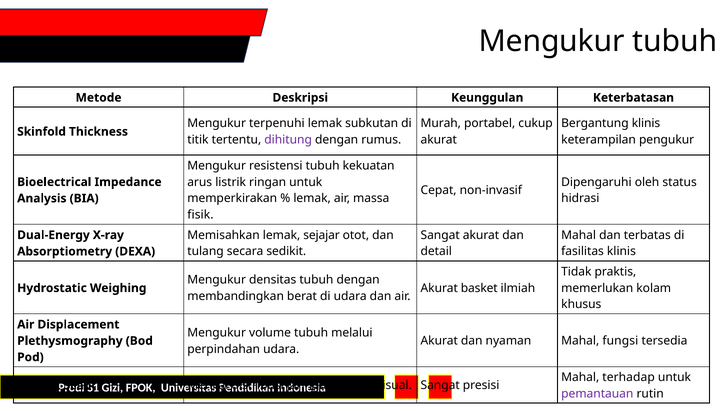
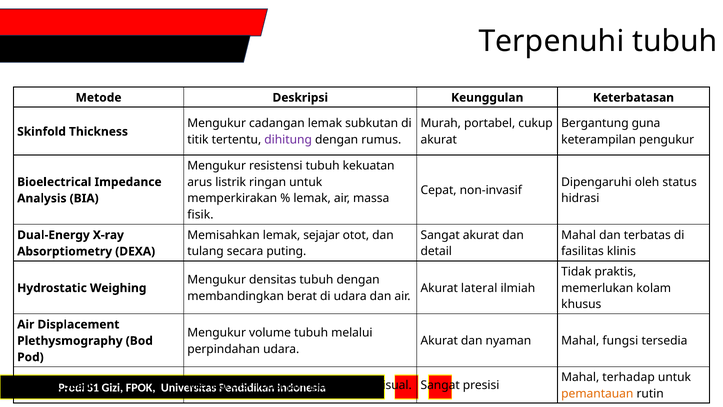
Mengukur at (552, 42): Mengukur -> Terpenuhi
terpenuhi: terpenuhi -> cadangan
Bergantung klinis: klinis -> guna
sedikit: sedikit -> puting
basket: basket -> lateral
pemantauan colour: purple -> orange
